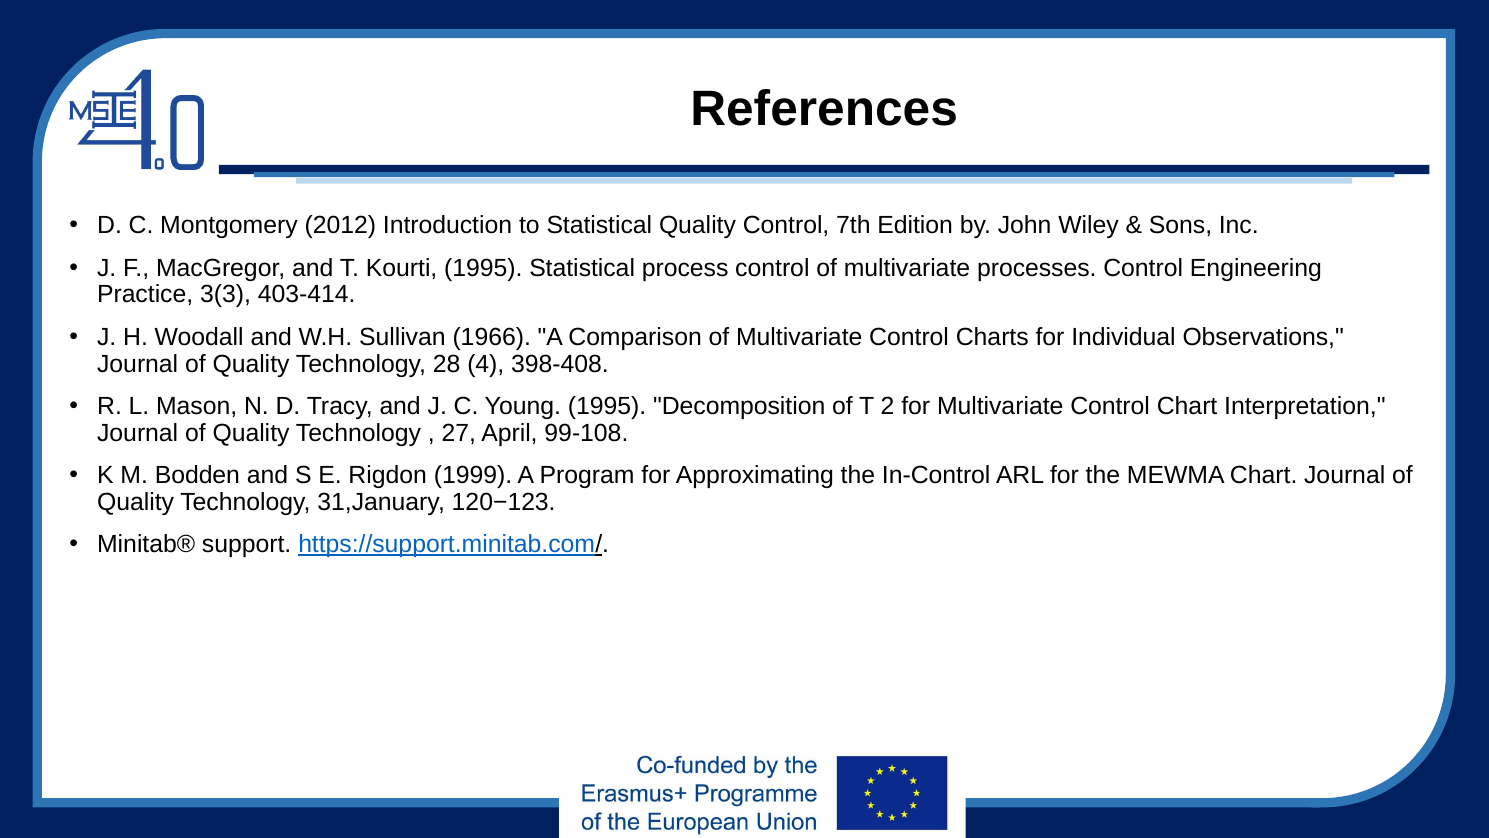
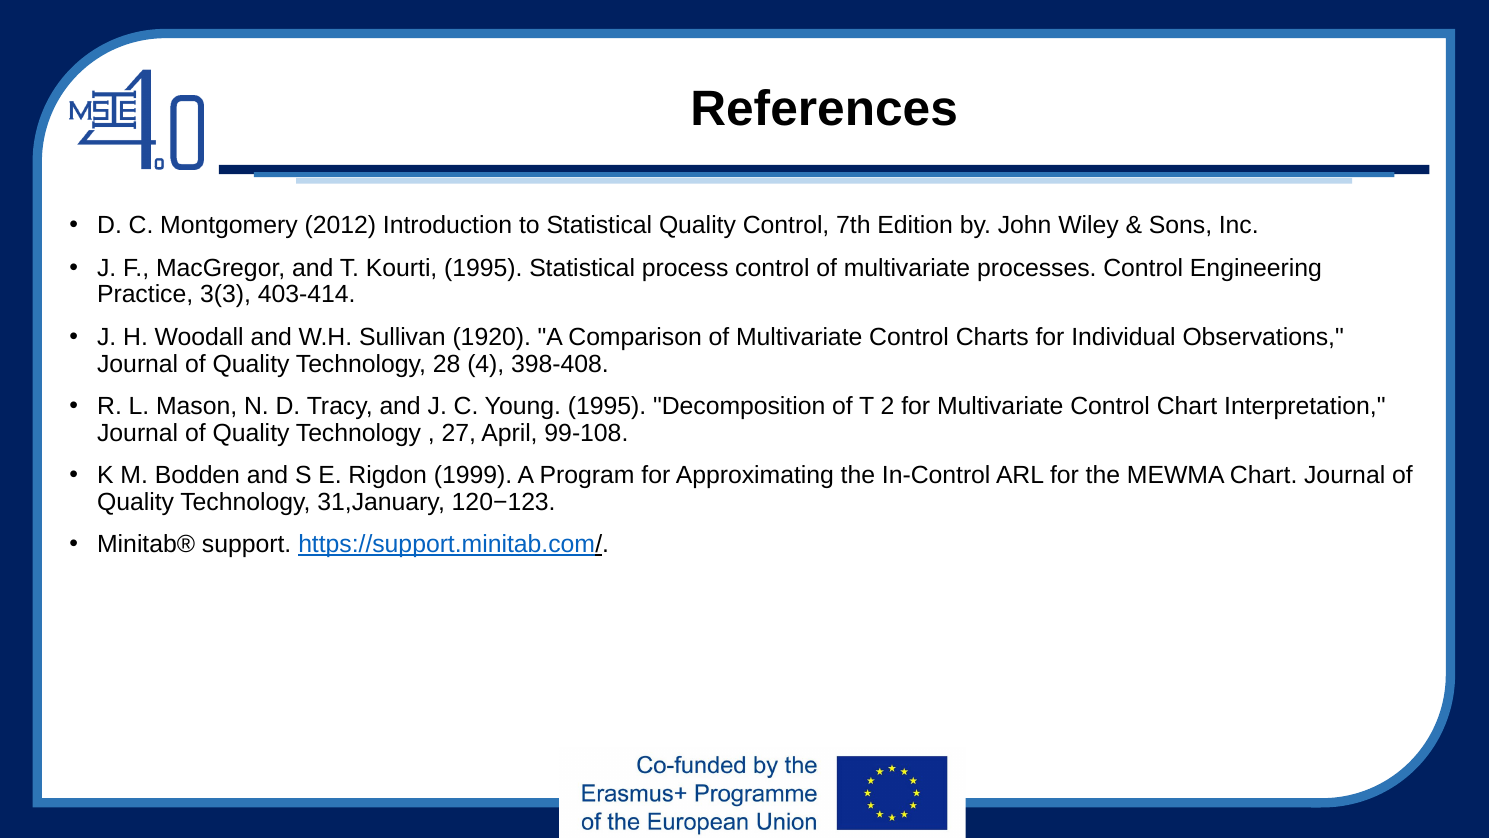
1966: 1966 -> 1920
